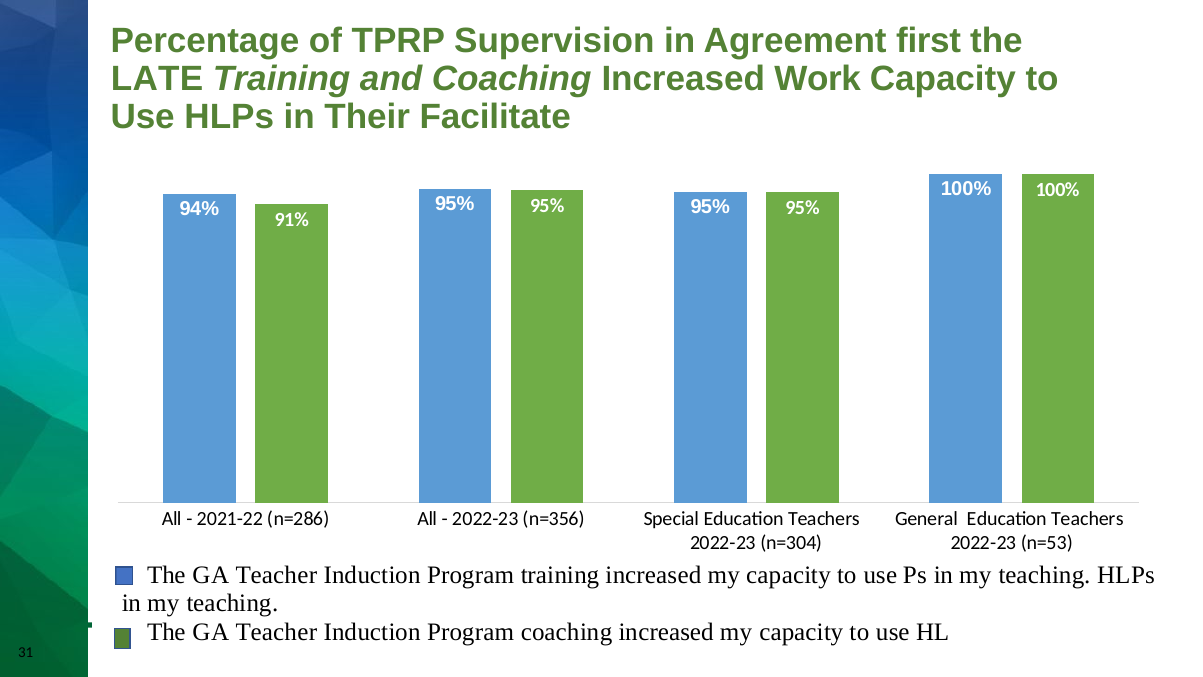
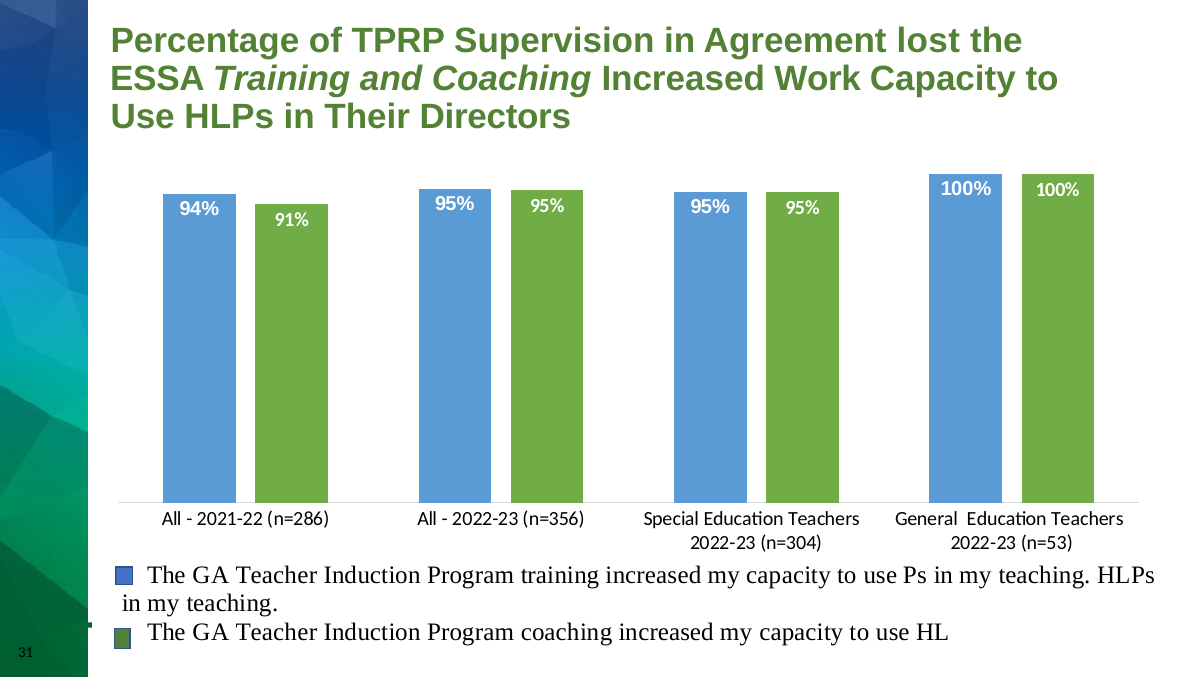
first: first -> lost
LATE: LATE -> ESSA
Facilitate: Facilitate -> Directors
